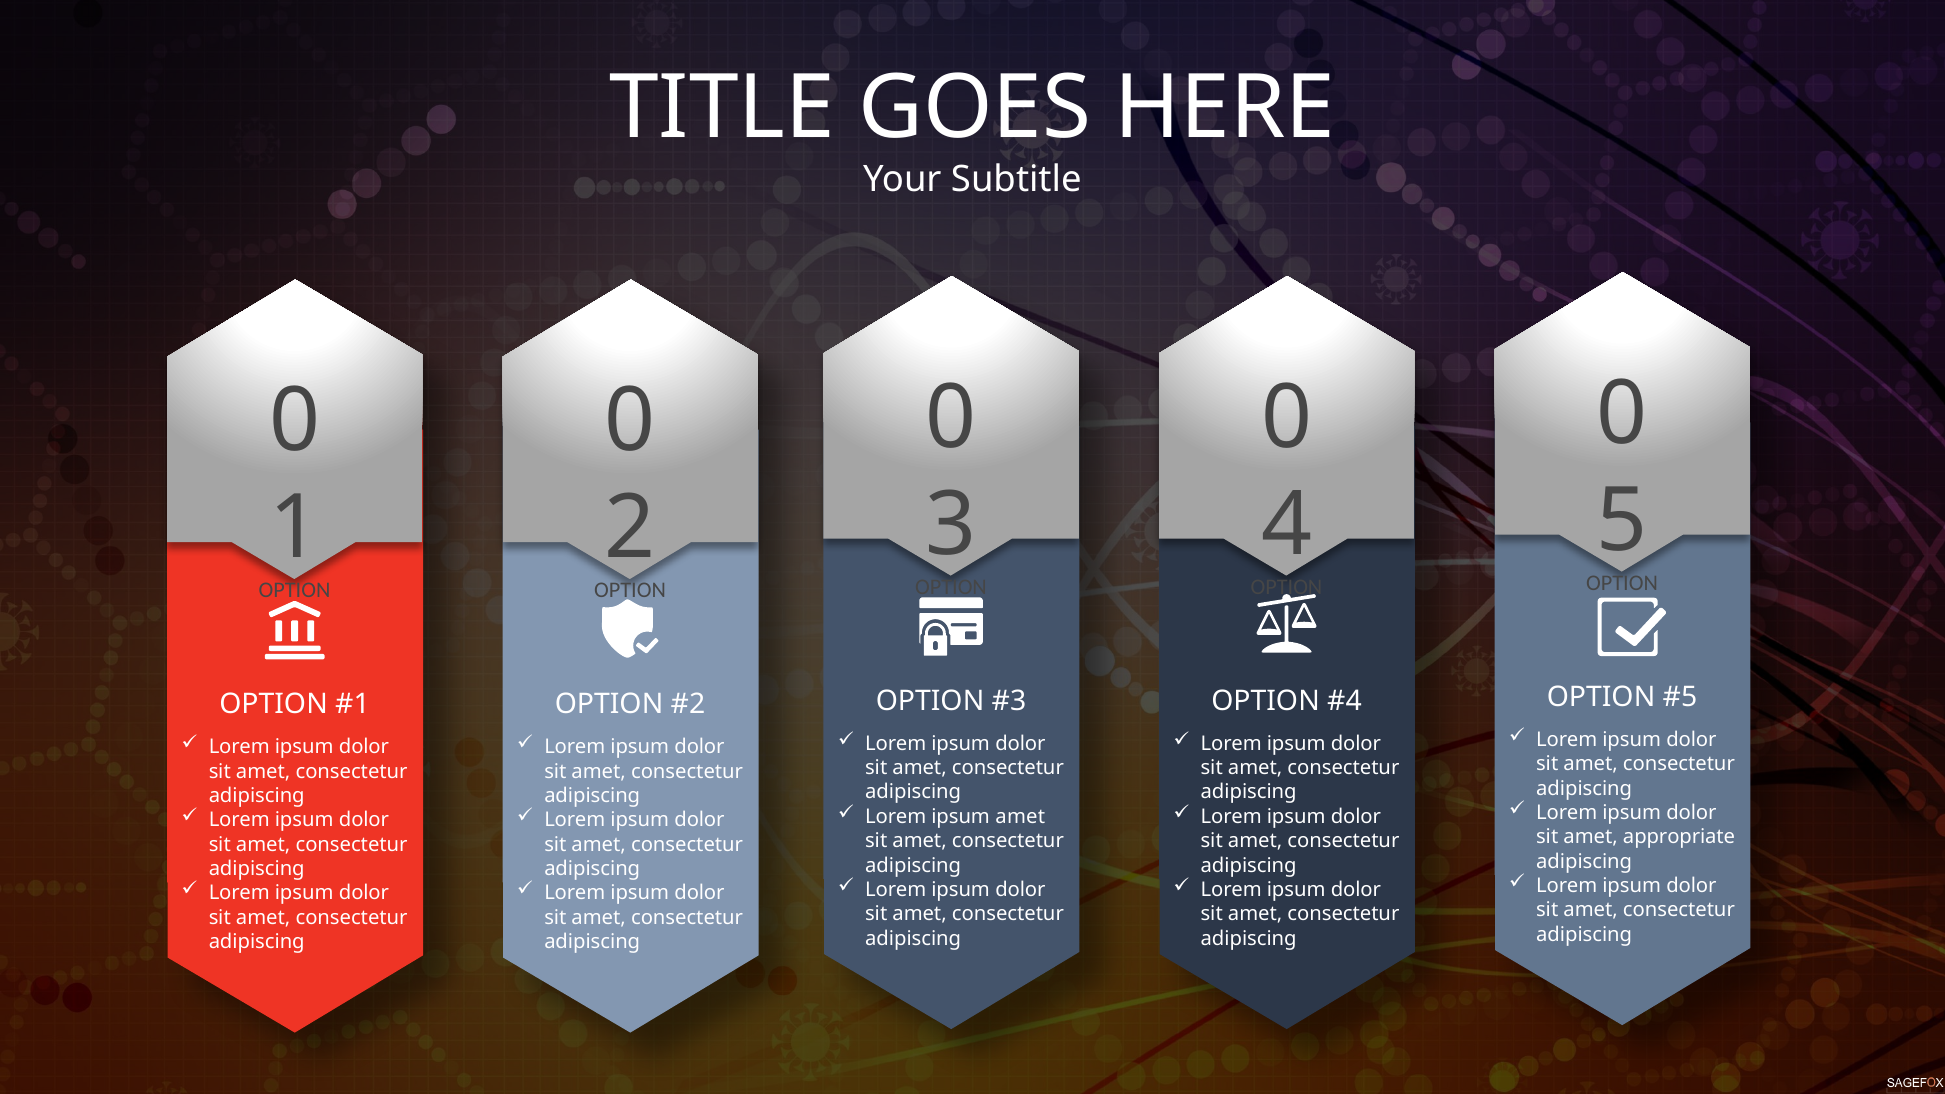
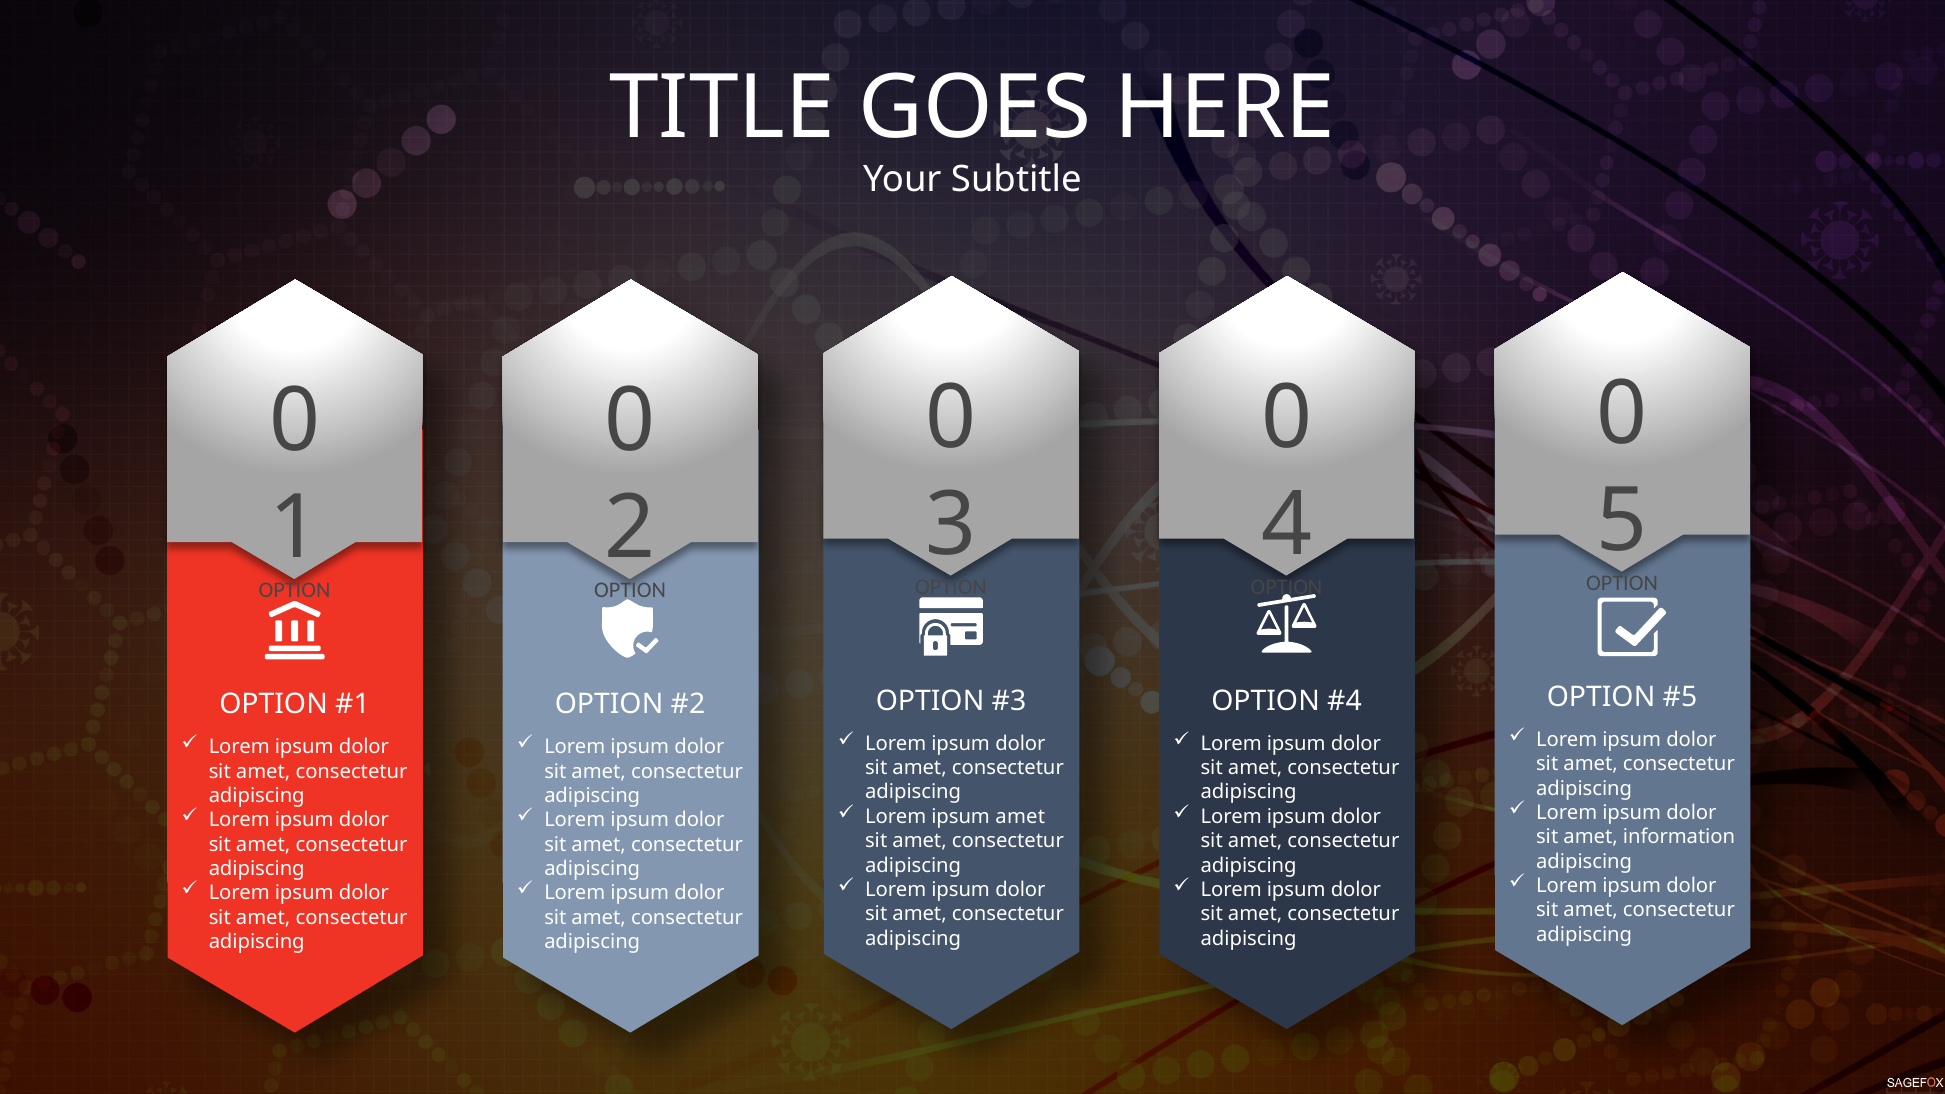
appropriate: appropriate -> information
